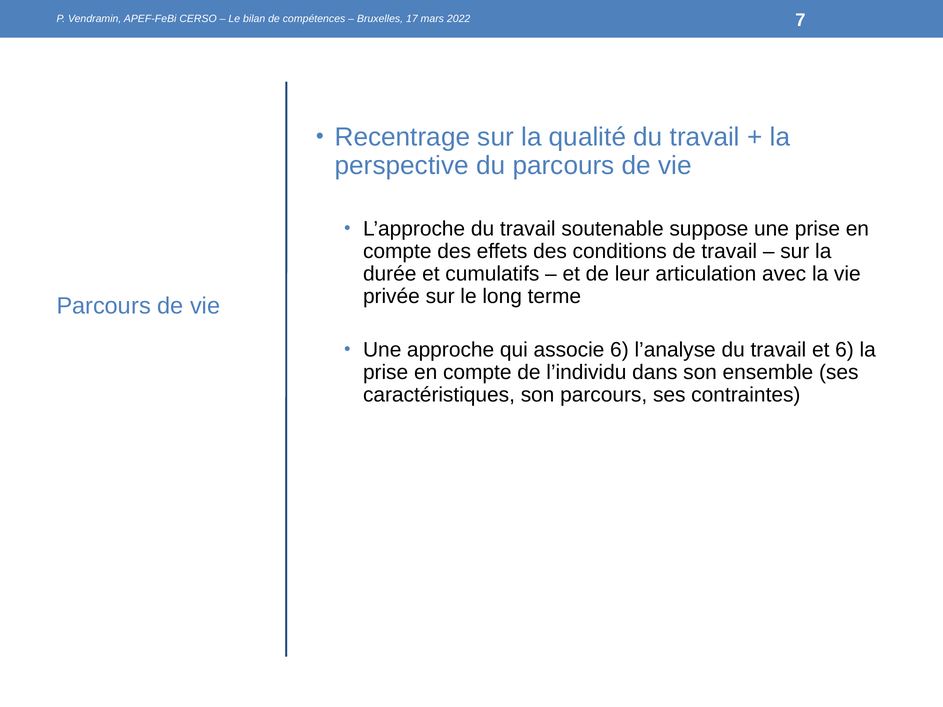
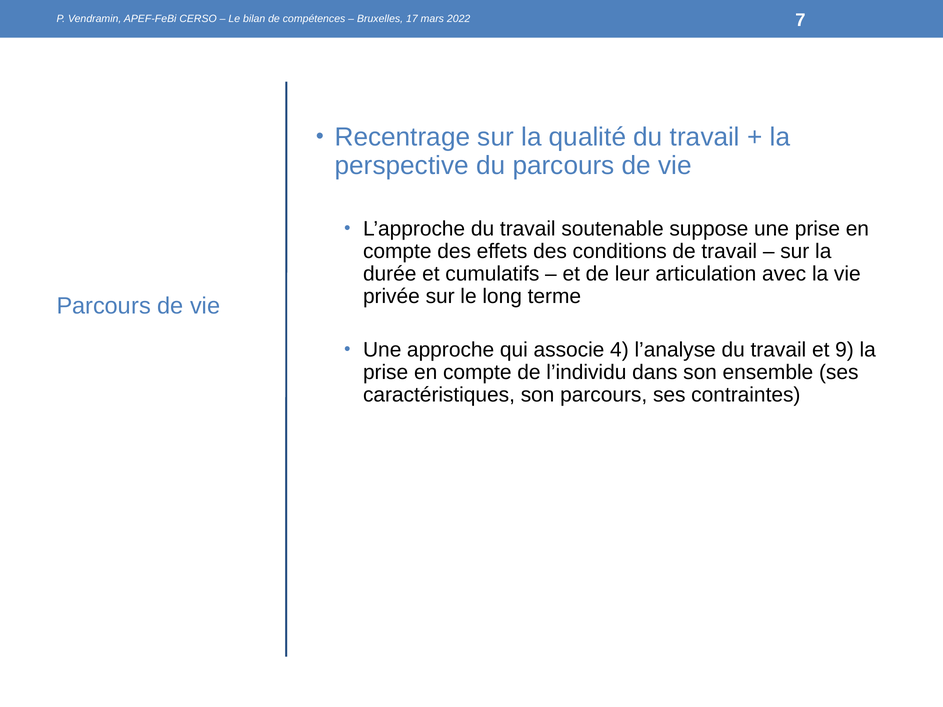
associe 6: 6 -> 4
et 6: 6 -> 9
